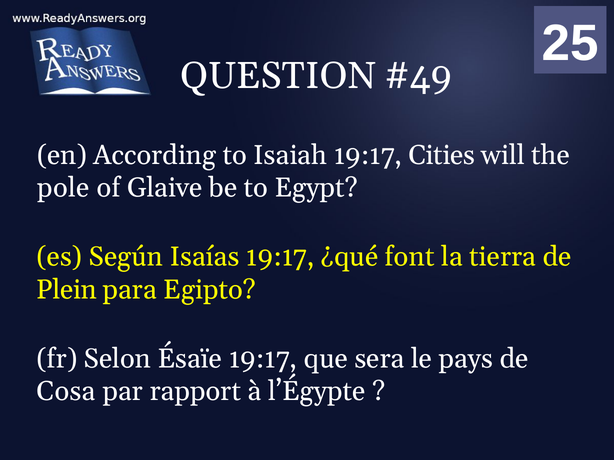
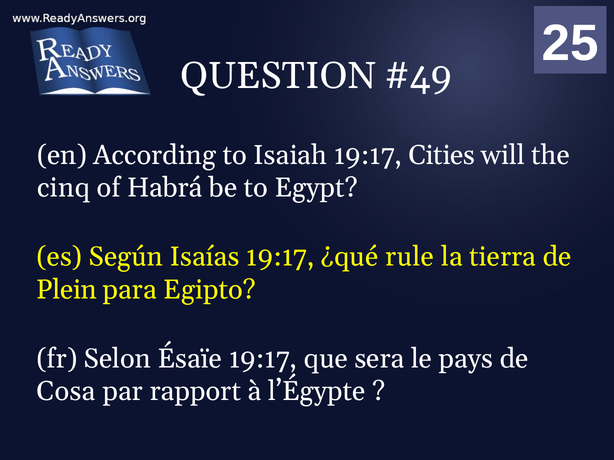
pole: pole -> cinq
Glaive: Glaive -> Habrá
font: font -> rule
